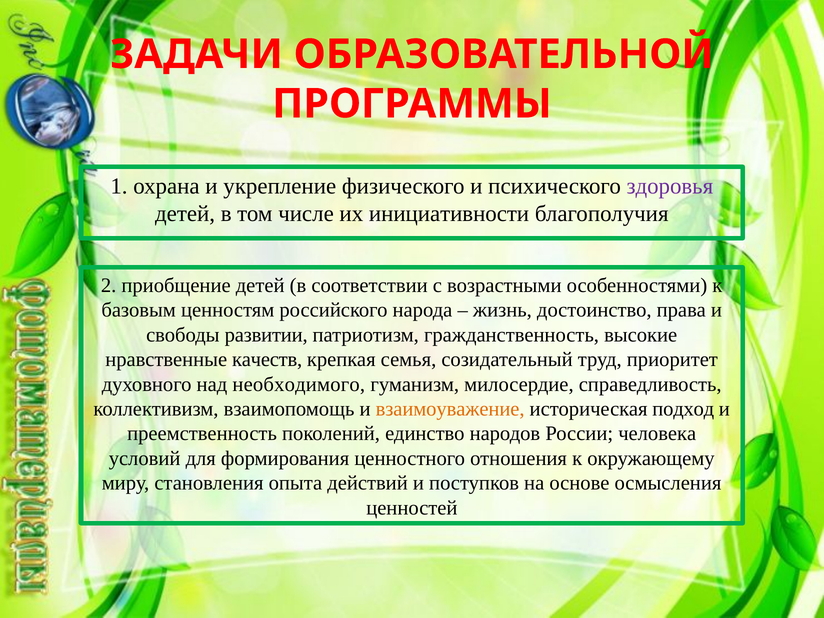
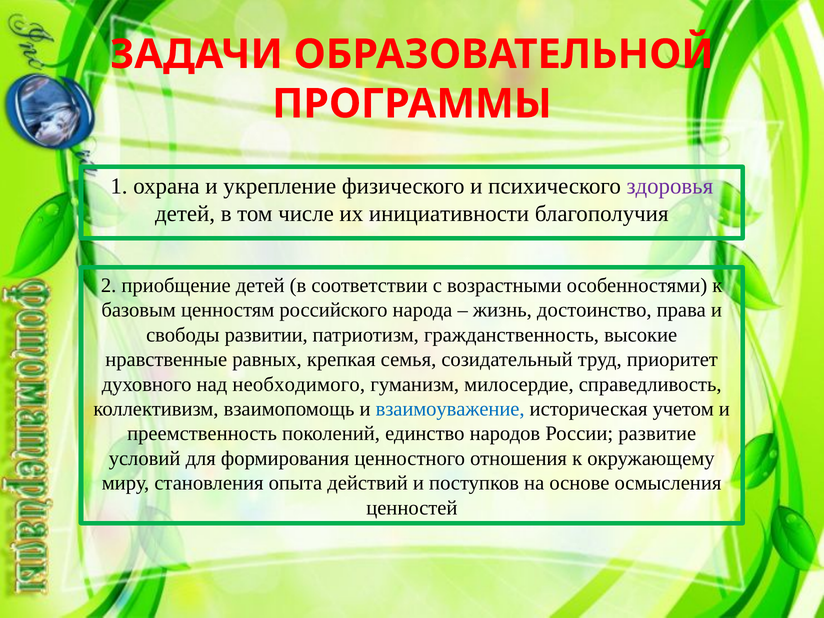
качеств: качеств -> равных
взаимоуважение colour: orange -> blue
подход: подход -> учетом
человека: человека -> развитие
